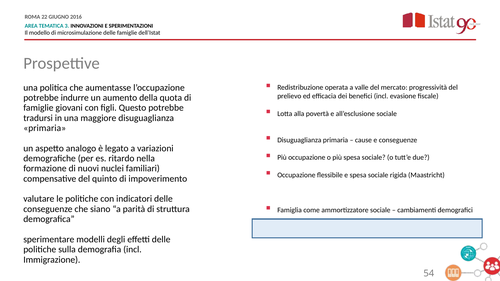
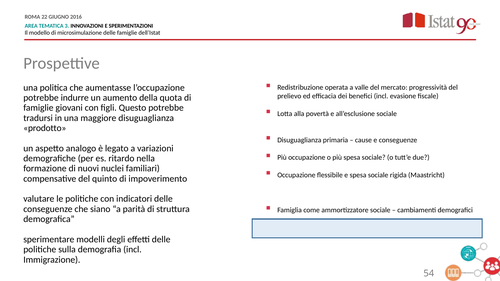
primaria at (45, 128): primaria -> prodotto
